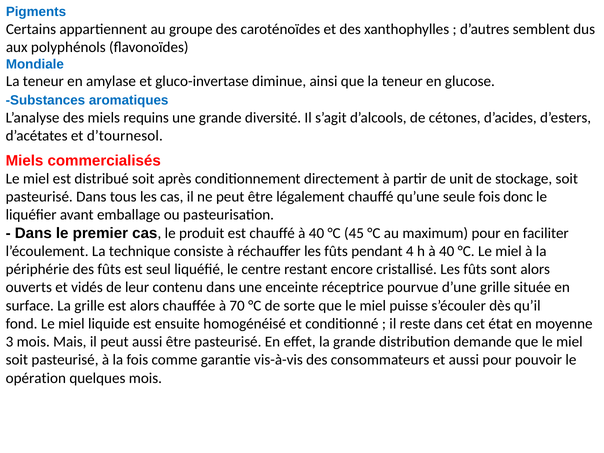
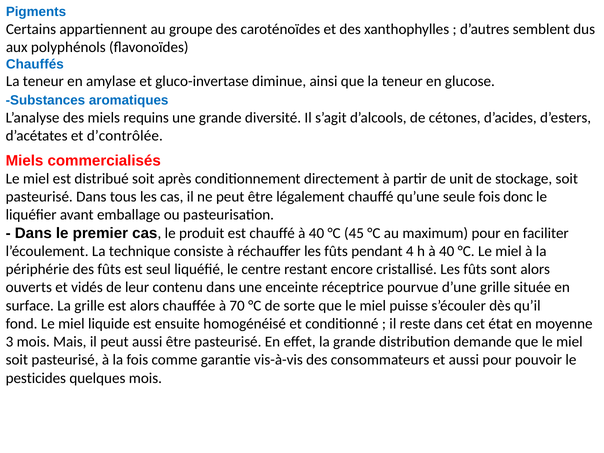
Mondiale: Mondiale -> Chauffés
d’tournesol: d’tournesol -> d’contrôlée
opération: opération -> pesticides
